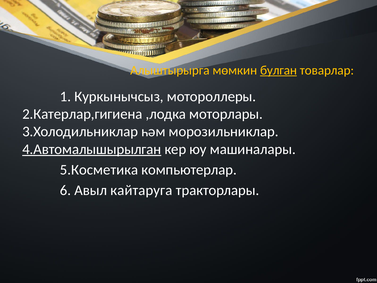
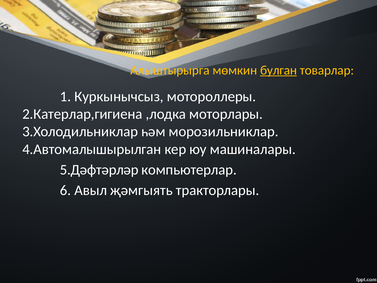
4.Автомалышырылган underline: present -> none
5.Косметика: 5.Косметика -> 5.Дәфтәрләр
кайтаруга: кайтаруга -> җәмгыять
